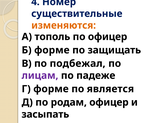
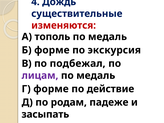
Номер: Номер -> Дождь
изменяются colour: orange -> red
офицер at (108, 37): офицер -> медаль
защищать: защищать -> экскурсия
падеже at (96, 76): падеже -> медаль
является: является -> действие
родам офицер: офицер -> падеже
